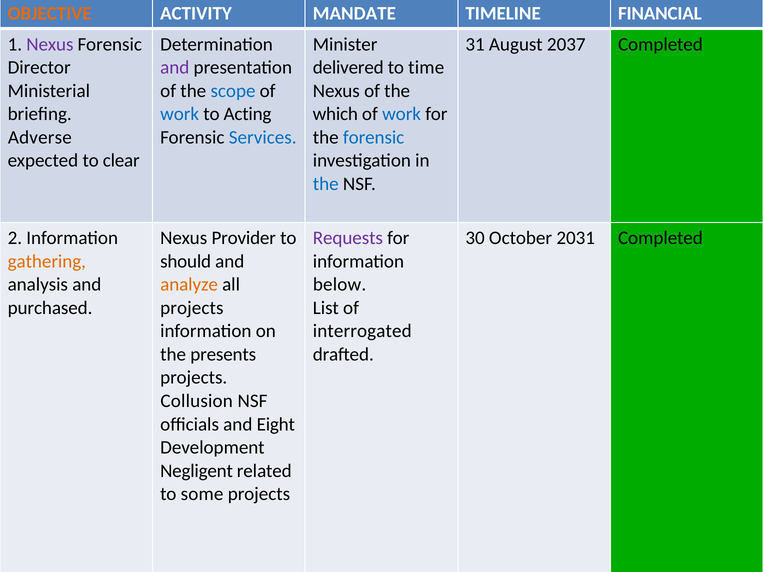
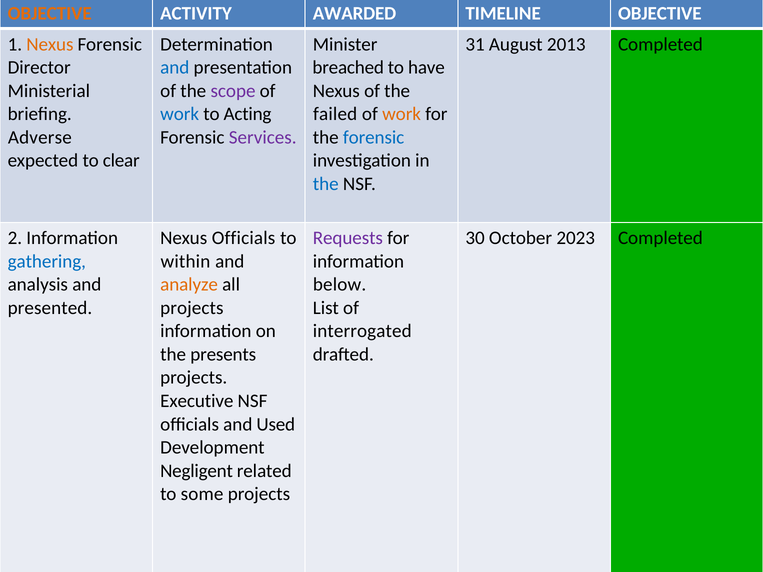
MANDATE: MANDATE -> AWARDED
TIMELINE FINANCIAL: FINANCIAL -> OBJECTIVE
Nexus at (50, 44) colour: purple -> orange
2037: 2037 -> 2013
and at (175, 68) colour: purple -> blue
delivered: delivered -> breached
time: time -> have
scope colour: blue -> purple
which: which -> failed
work at (402, 114) colour: blue -> orange
Services colour: blue -> purple
Nexus Provider: Provider -> Officials
2031: 2031 -> 2023
gathering colour: orange -> blue
should: should -> within
purchased: purchased -> presented
Collusion: Collusion -> Executive
Eight: Eight -> Used
